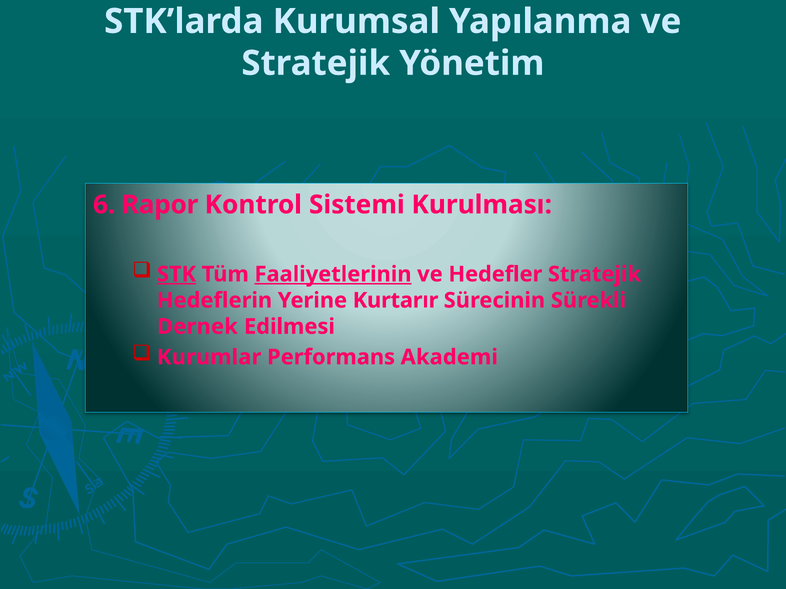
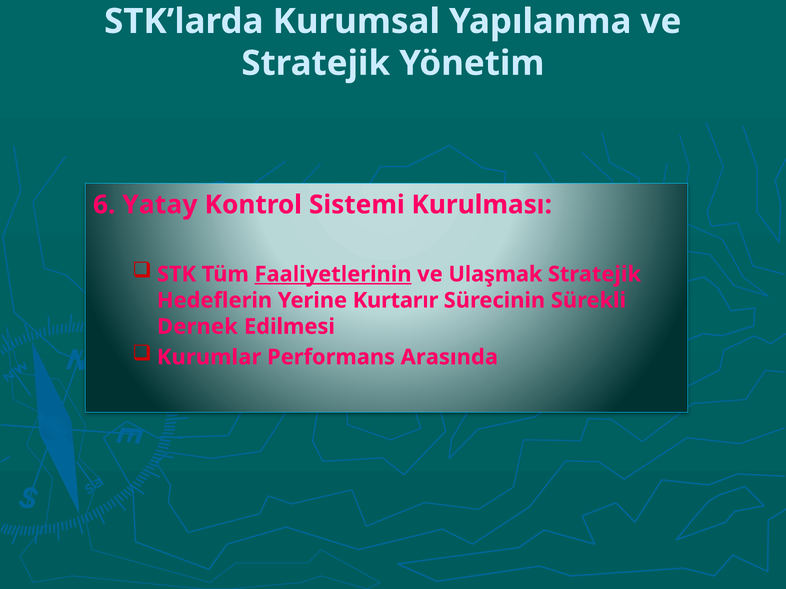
Rapor: Rapor -> Yatay
STK underline: present -> none
Hedefler: Hedefler -> Ulaşmak
Akademi: Akademi -> Arasında
